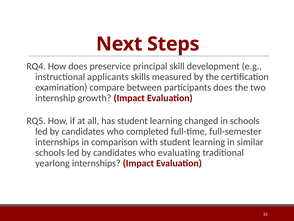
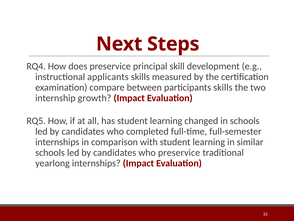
participants does: does -> skills
who evaluating: evaluating -> preservice
